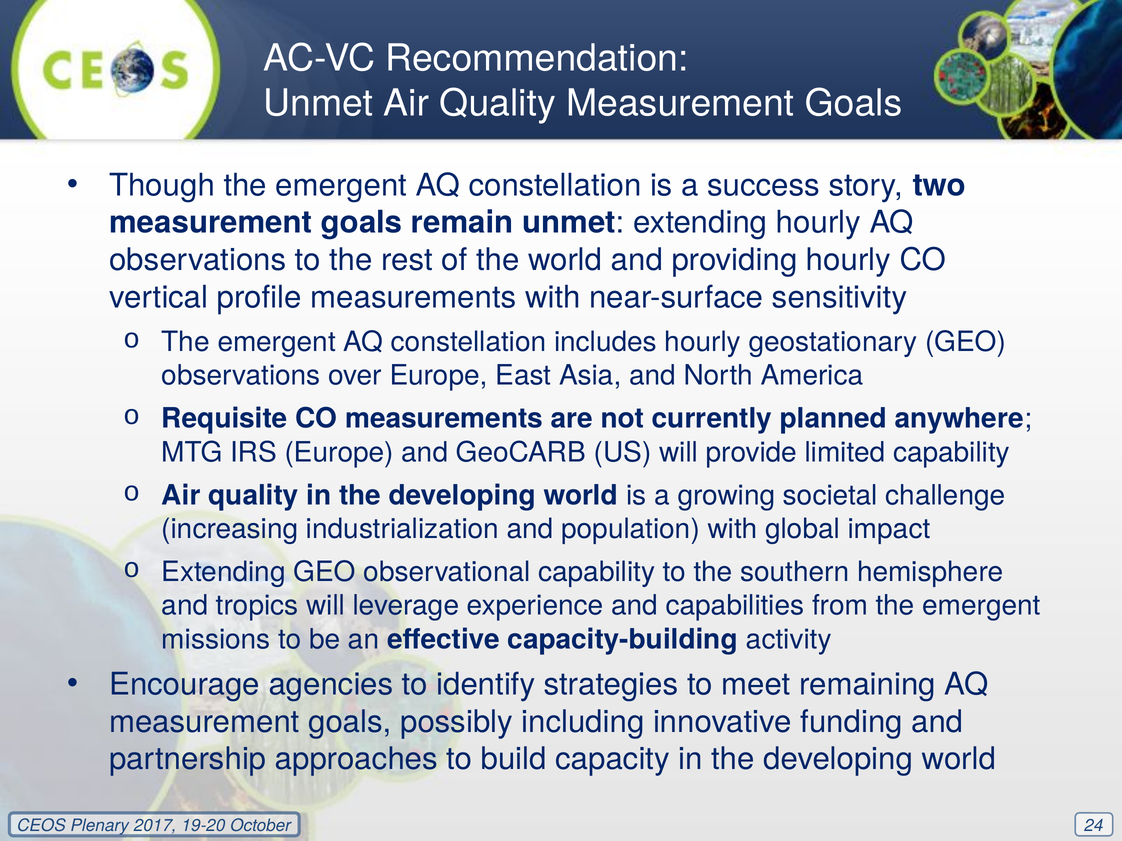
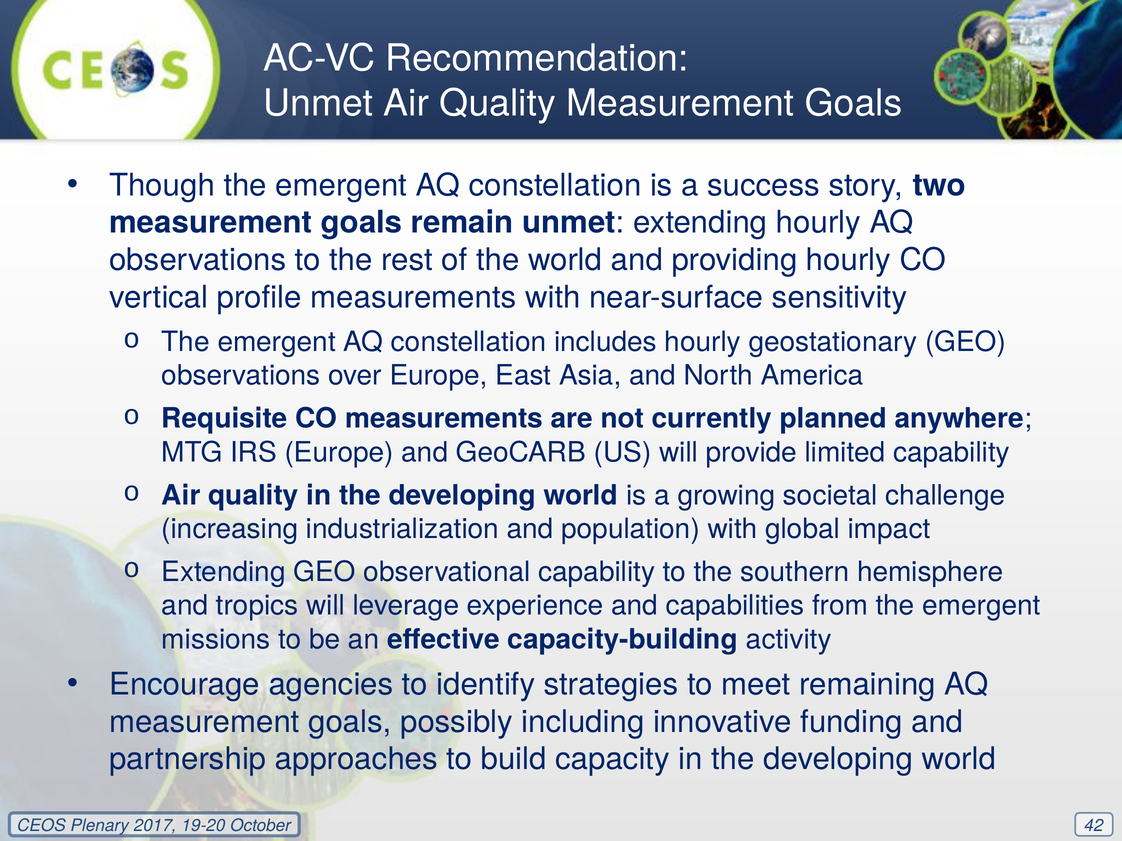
24: 24 -> 42
